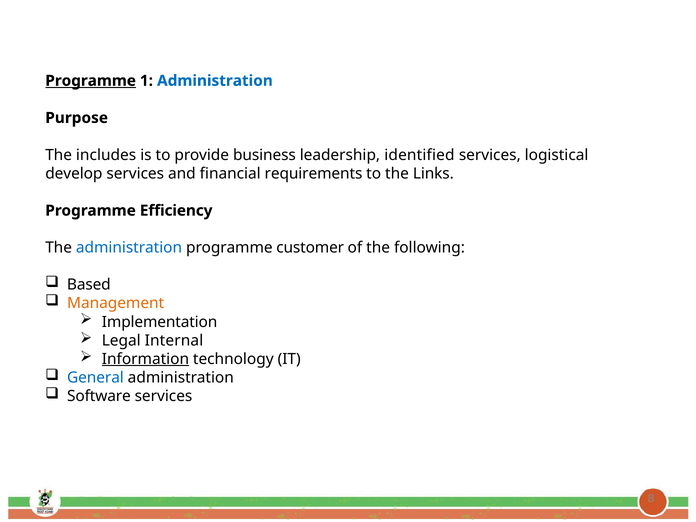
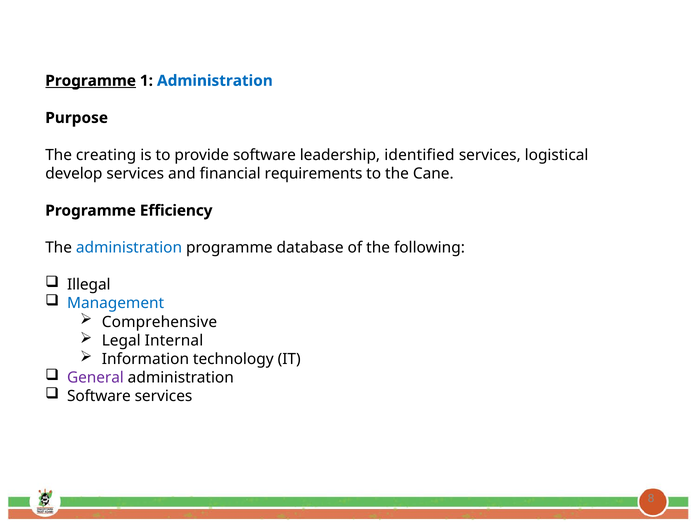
includes: includes -> creating
provide business: business -> software
Links: Links -> Cane
customer: customer -> database
Based: Based -> Illegal
Management colour: orange -> blue
Implementation: Implementation -> Comprehensive
Information underline: present -> none
General colour: blue -> purple
